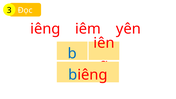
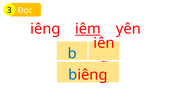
iêm underline: none -> present
